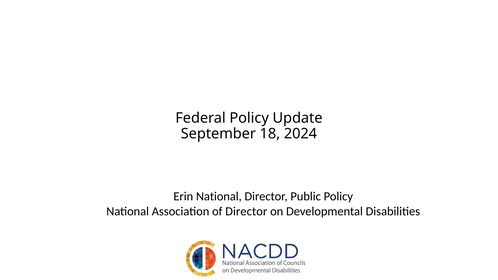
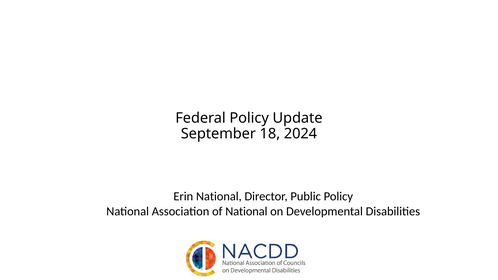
of Director: Director -> National
